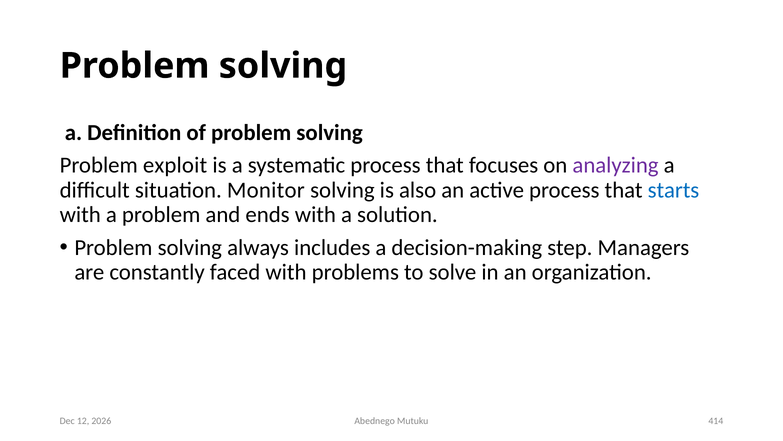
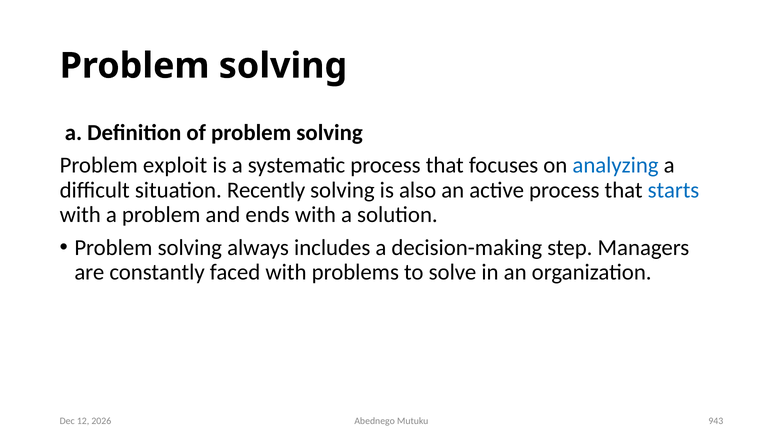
analyzing colour: purple -> blue
Monitor: Monitor -> Recently
414: 414 -> 943
